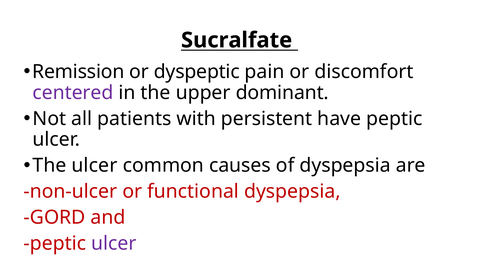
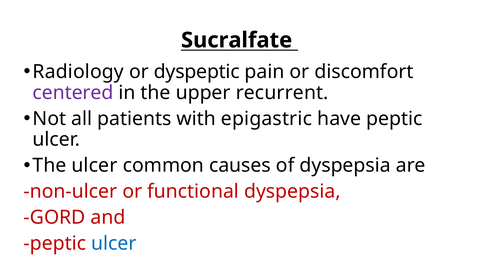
Remission: Remission -> Radiology
dominant: dominant -> recurrent
persistent: persistent -> epigastric
ulcer at (114, 244) colour: purple -> blue
